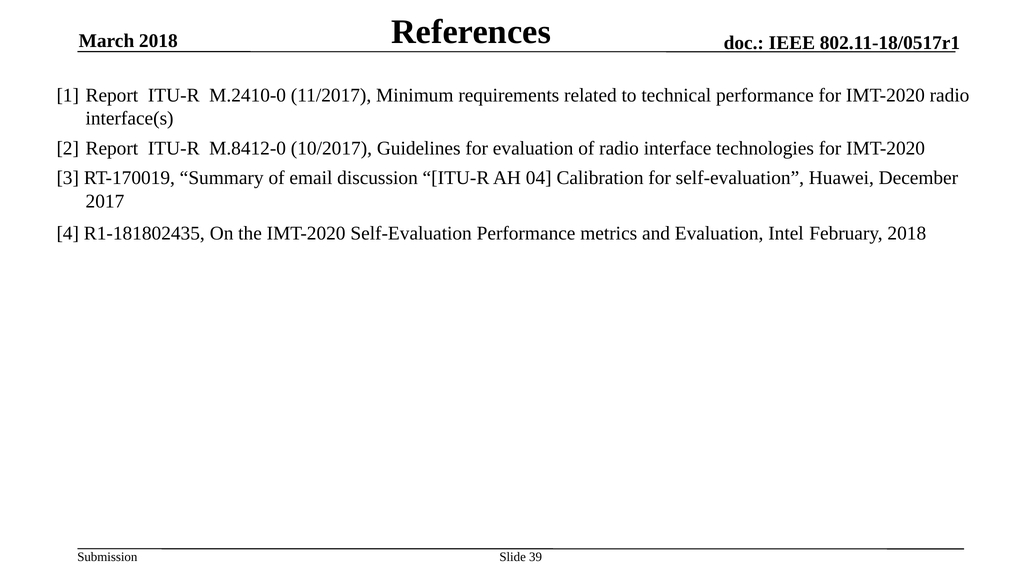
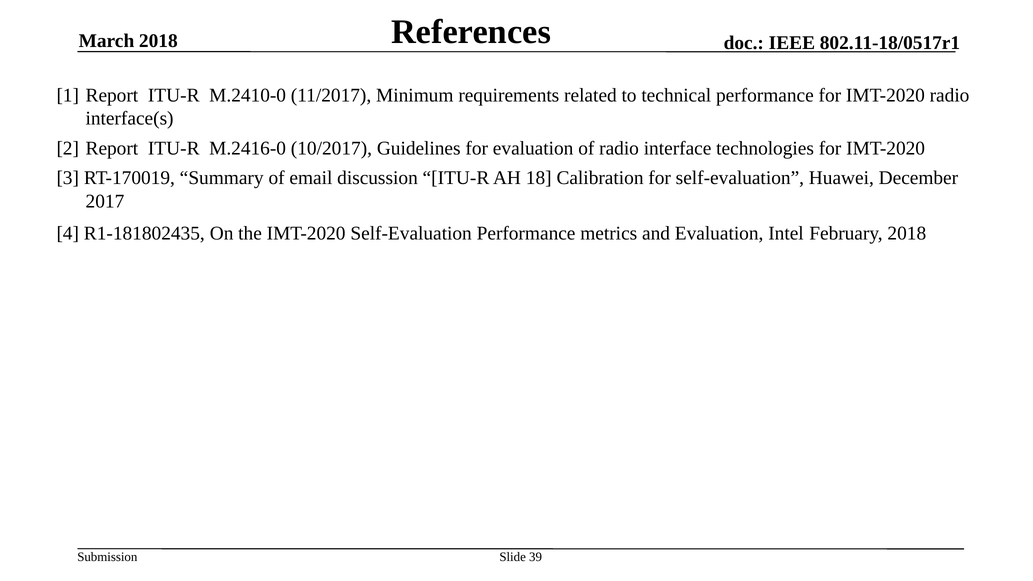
M.8412-0: M.8412-0 -> M.2416-0
04: 04 -> 18
